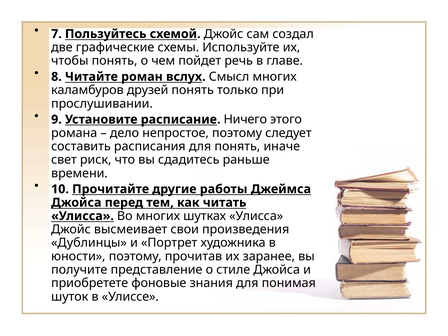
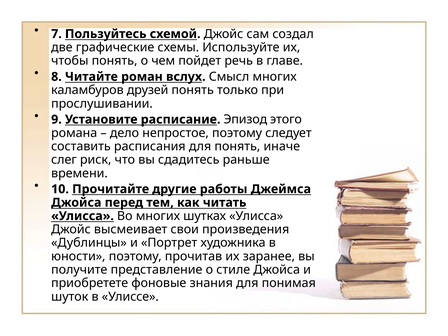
Ничего: Ничего -> Эпизод
свет: свет -> слег
